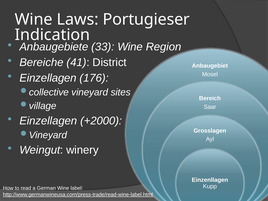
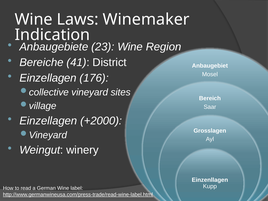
Portugieser: Portugieser -> Winemaker
33: 33 -> 23
